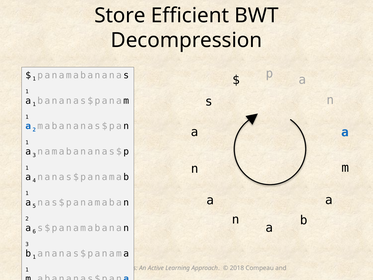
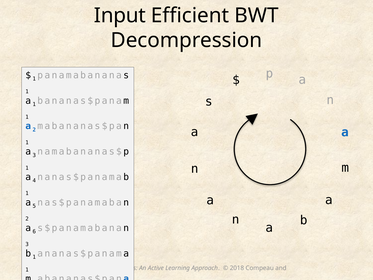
Store: Store -> Input
